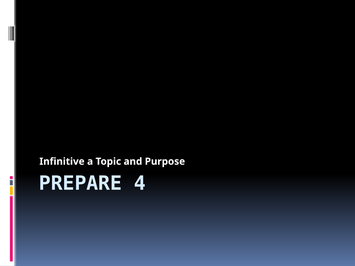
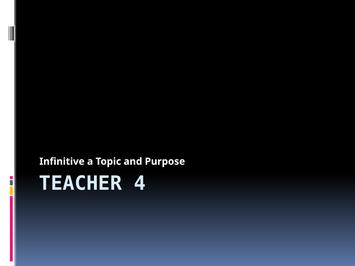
PREPARE: PREPARE -> TEACHER
